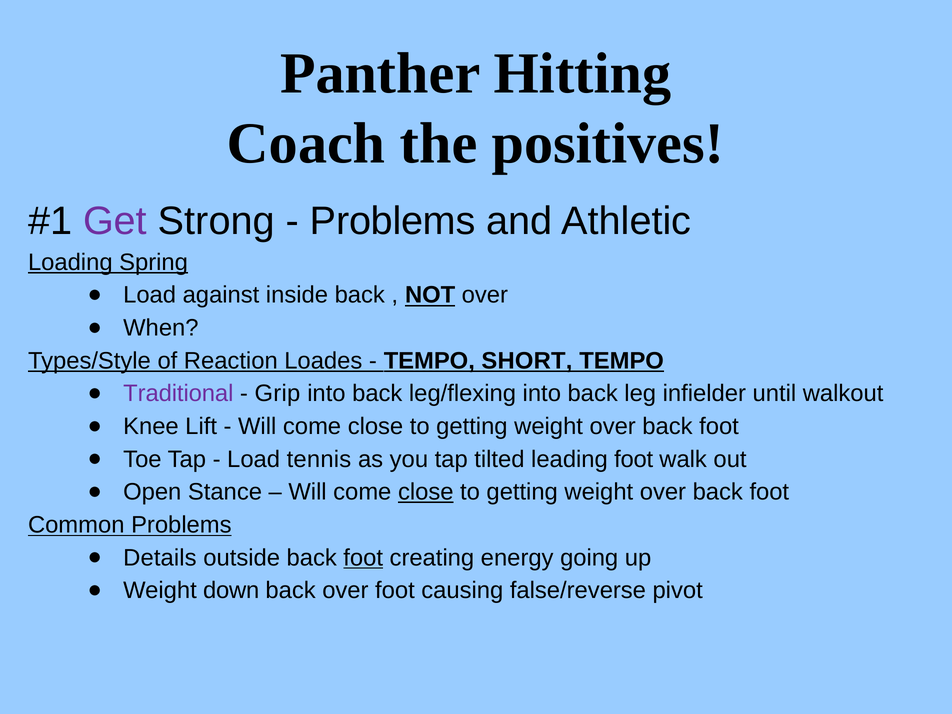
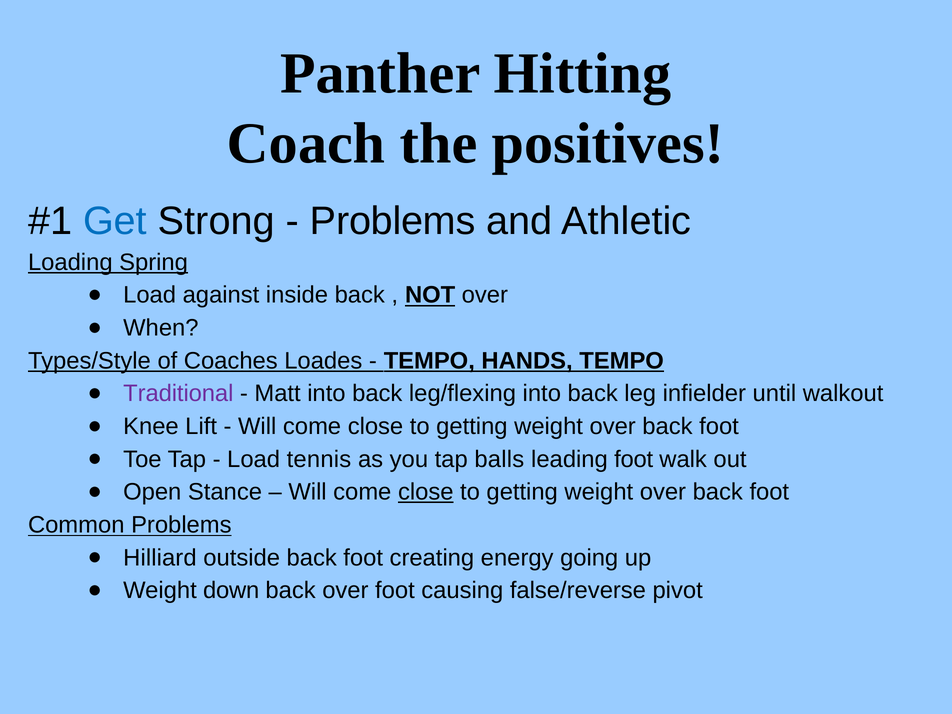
Get colour: purple -> blue
Reaction: Reaction -> Coaches
SHORT: SHORT -> HANDS
Grip: Grip -> Matt
tilted: tilted -> balls
Details: Details -> Hilliard
foot at (363, 558) underline: present -> none
